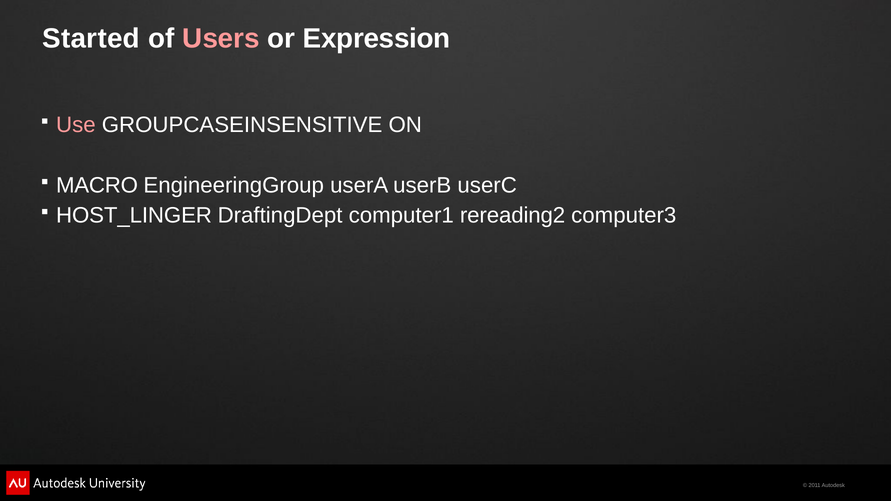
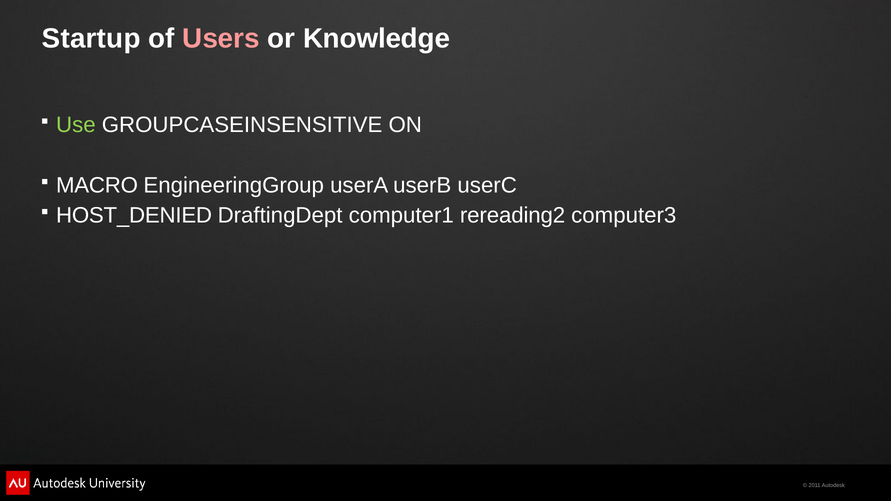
Started: Started -> Startup
Expression: Expression -> Knowledge
Use colour: pink -> light green
HOST_LINGER: HOST_LINGER -> HOST_DENIED
